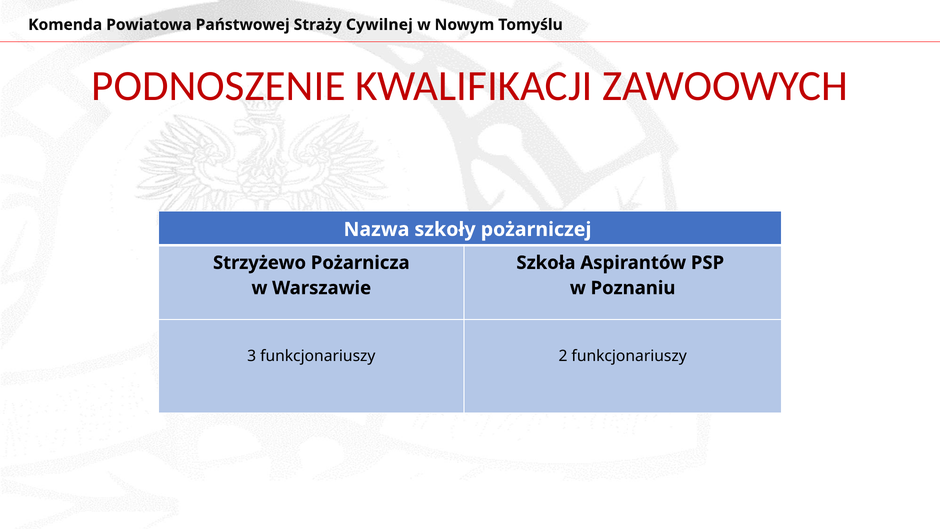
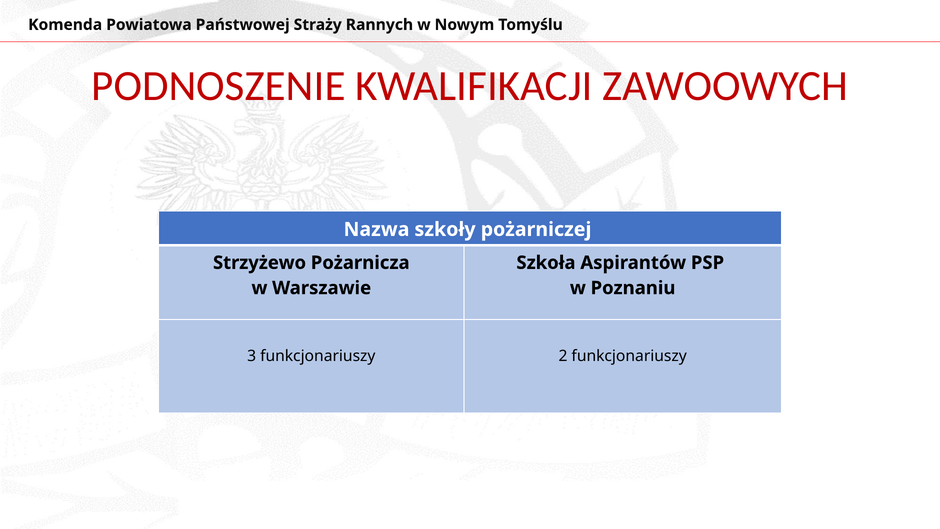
Cywilnej: Cywilnej -> Rannych
